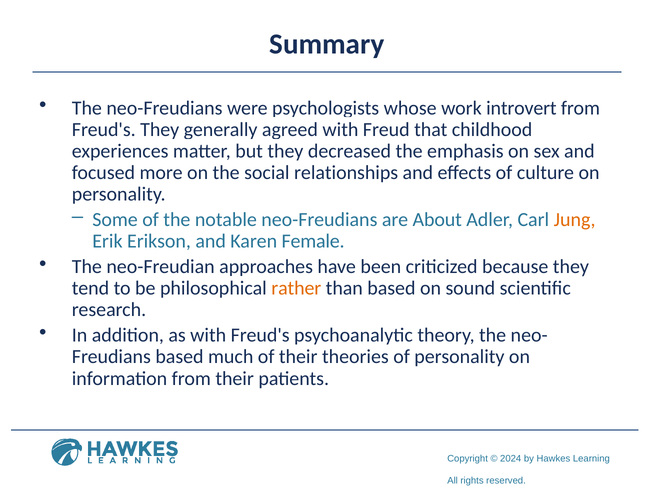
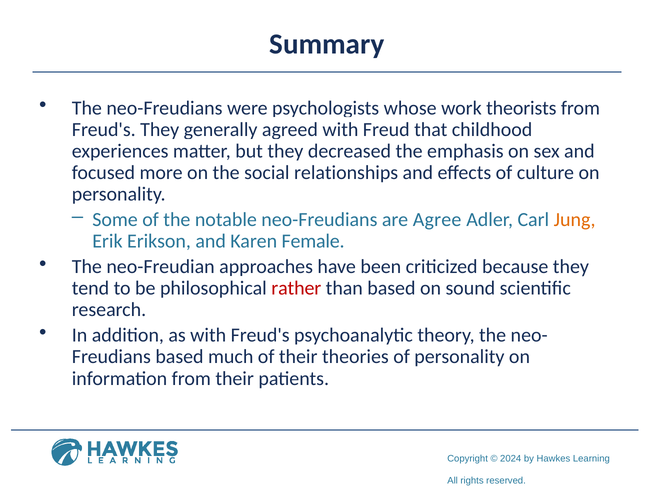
introvert: introvert -> theorists
About: About -> Agree
rather colour: orange -> red
